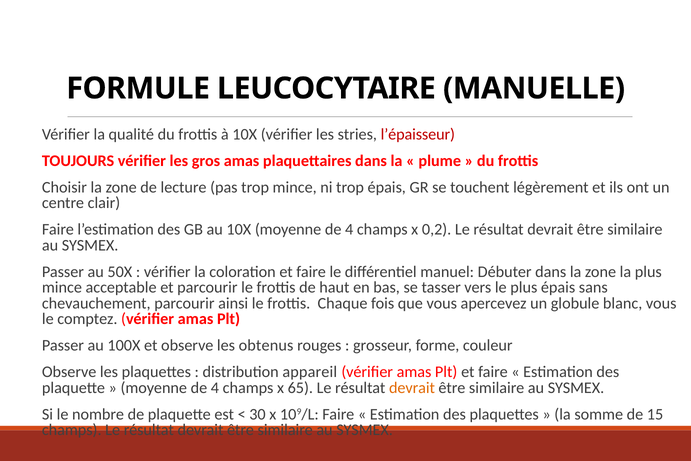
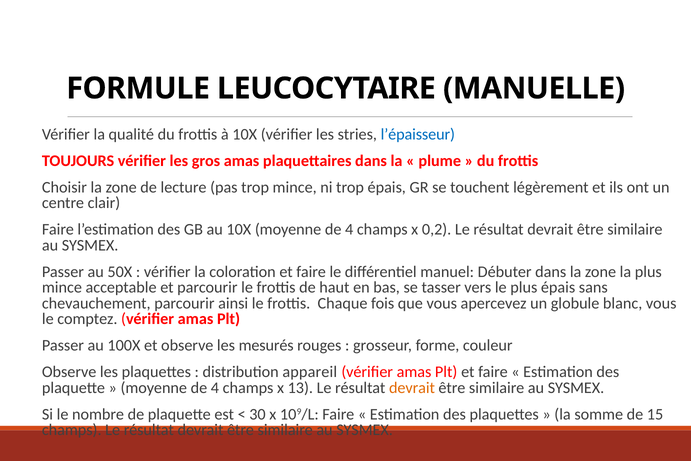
l’épaisseur colour: red -> blue
obtenus: obtenus -> mesurés
65: 65 -> 13
